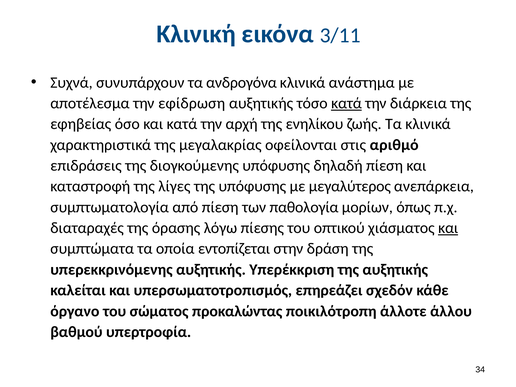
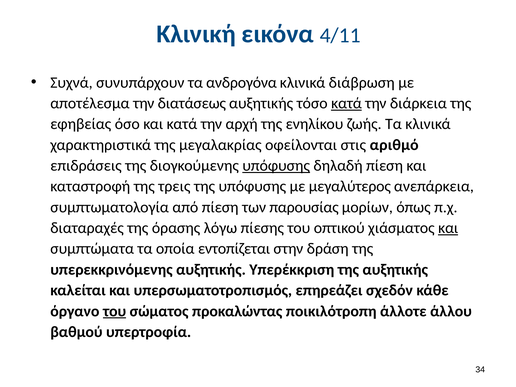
3/11: 3/11 -> 4/11
ανάστημα: ανάστημα -> διάβρωση
εφίδρωση: εφίδρωση -> διατάσεως
υπόφυσης at (276, 166) underline: none -> present
λίγες: λίγες -> τρεις
παθολογία: παθολογία -> παρουσίας
του at (115, 311) underline: none -> present
